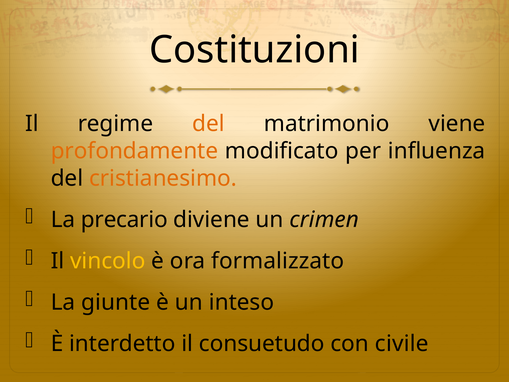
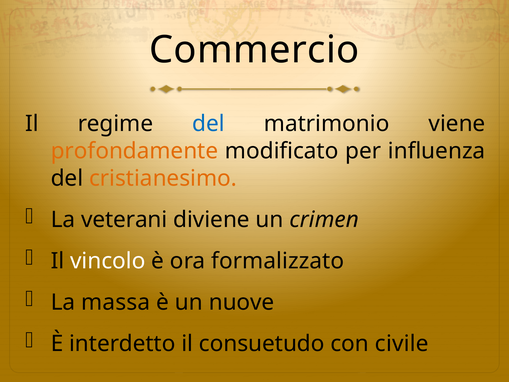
Costituzioni: Costituzioni -> Commercio
del at (209, 124) colour: orange -> blue
precario: precario -> veterani
vincolo colour: yellow -> white
giunte: giunte -> massa
inteso: inteso -> nuove
